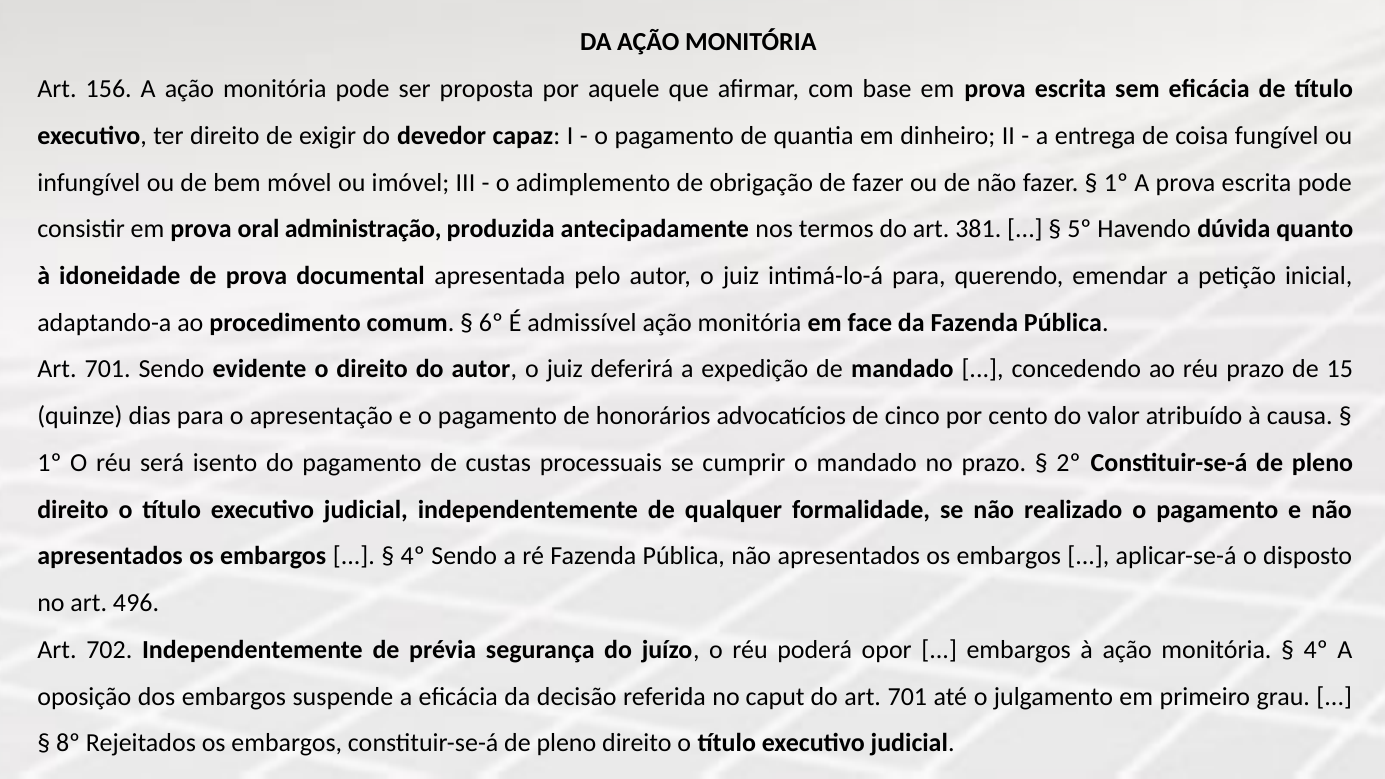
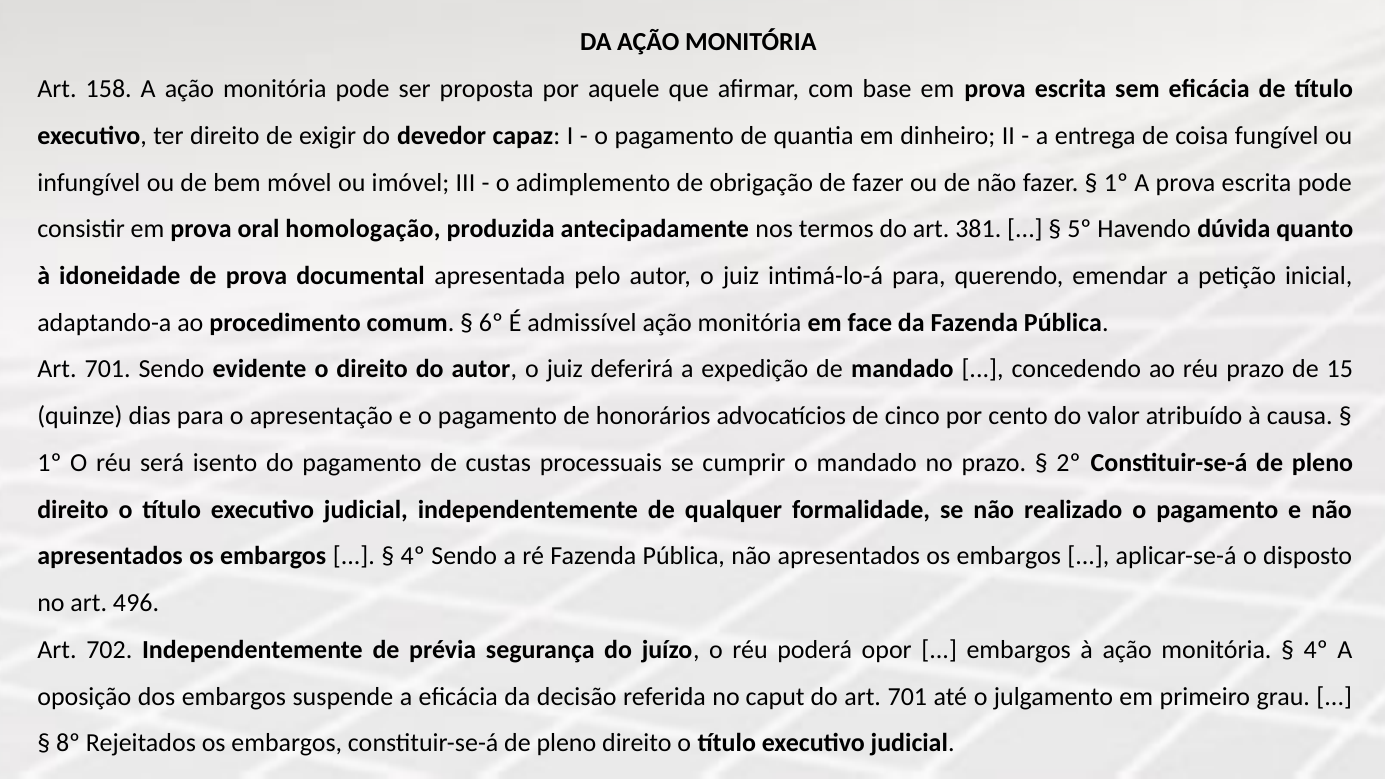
156: 156 -> 158
administração: administração -> homologação
